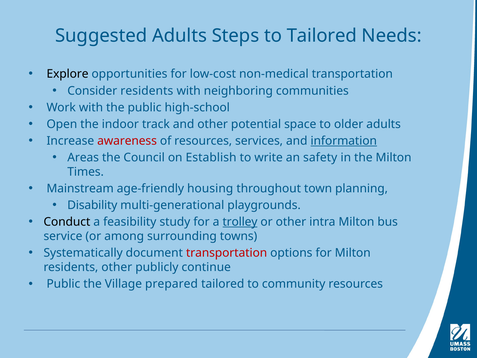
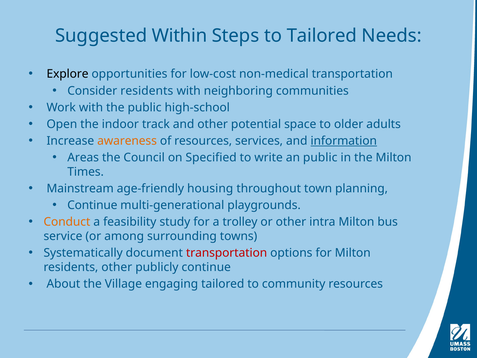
Suggested Adults: Adults -> Within
awareness colour: red -> orange
Establish: Establish -> Specified
an safety: safety -> public
Disability at (92, 205): Disability -> Continue
Conduct colour: black -> orange
trolley underline: present -> none
Public at (63, 284): Public -> About
prepared: prepared -> engaging
